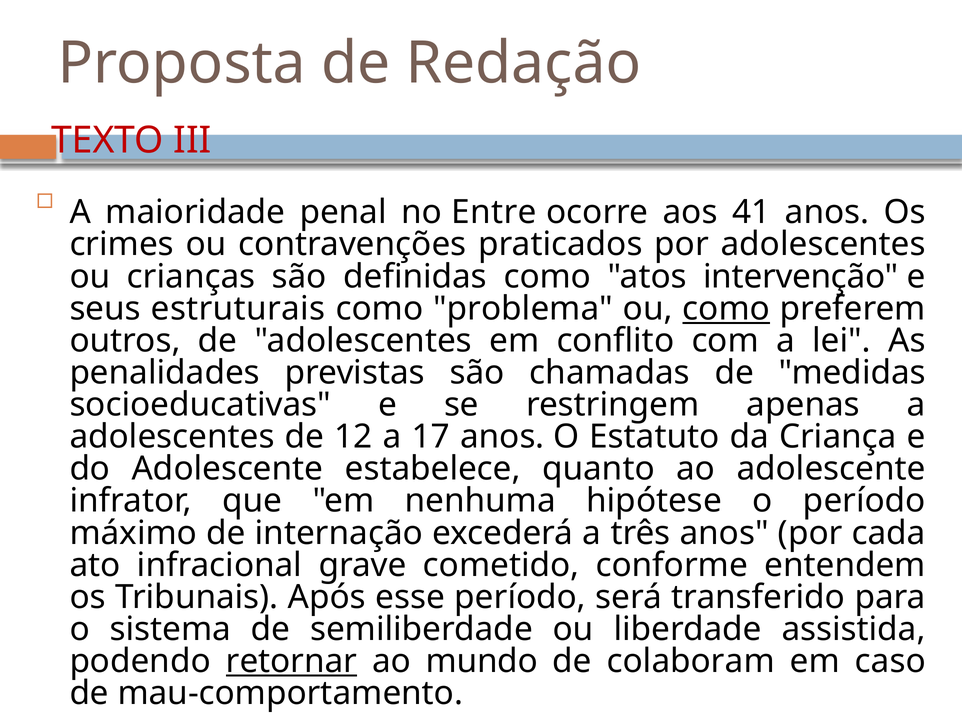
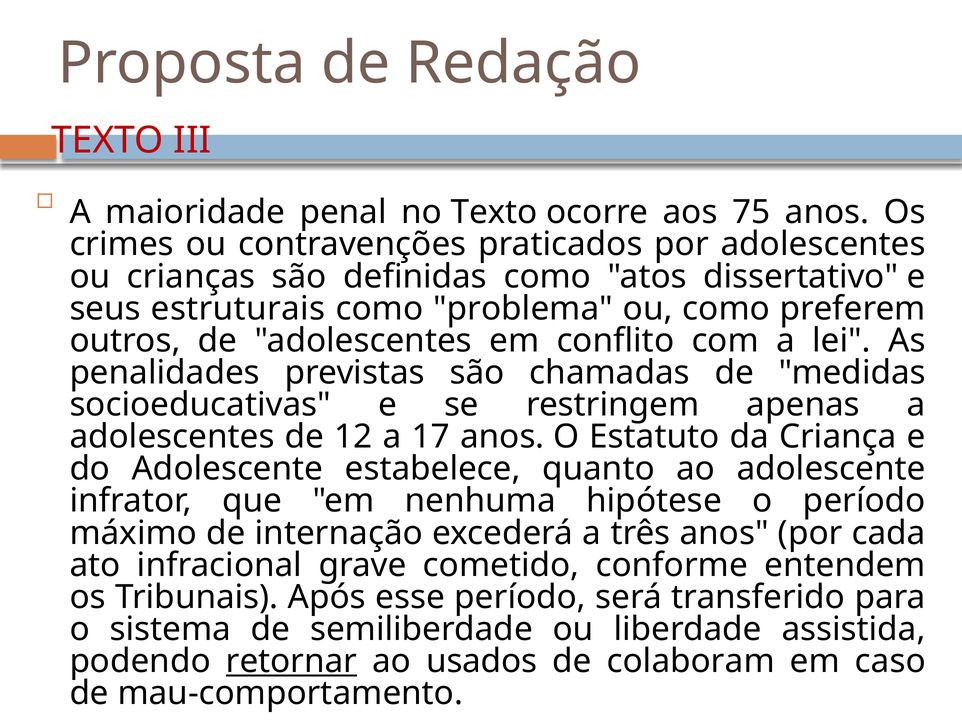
no Entre: Entre -> Texto
41: 41 -> 75
intervenção: intervenção -> dissertativo
como at (726, 308) underline: present -> none
mundo: mundo -> usados
